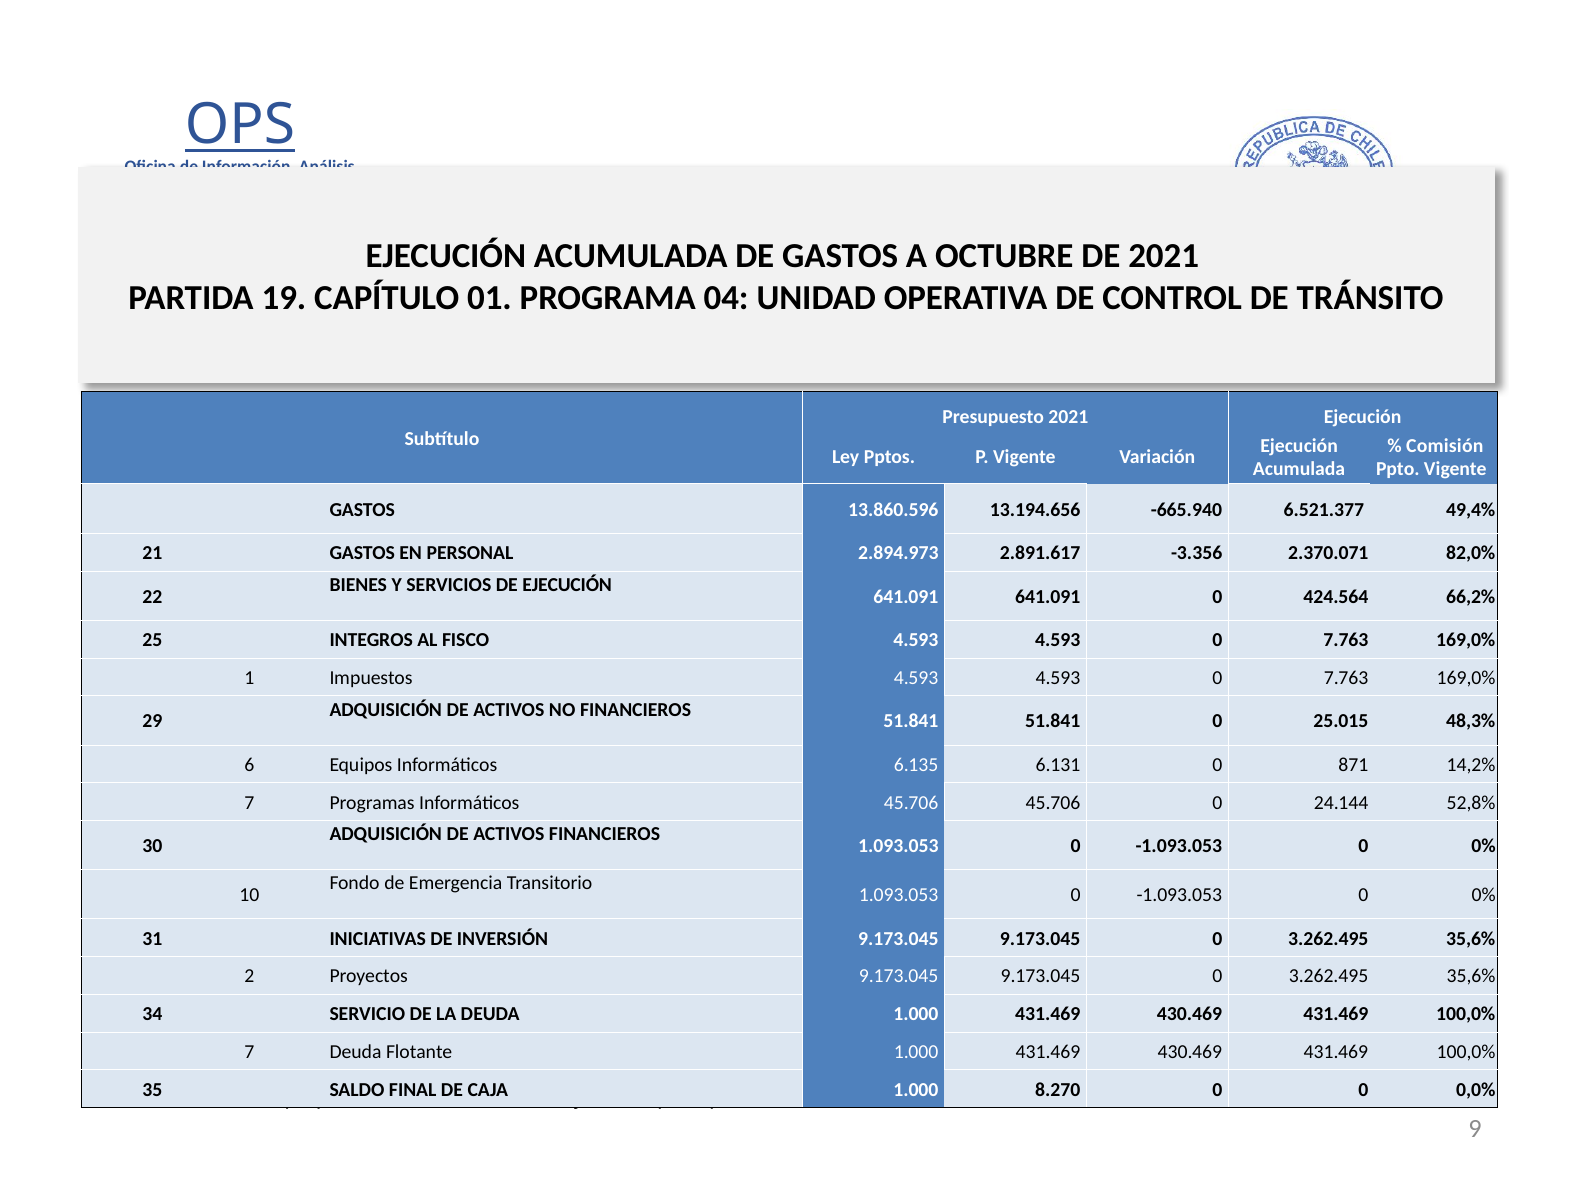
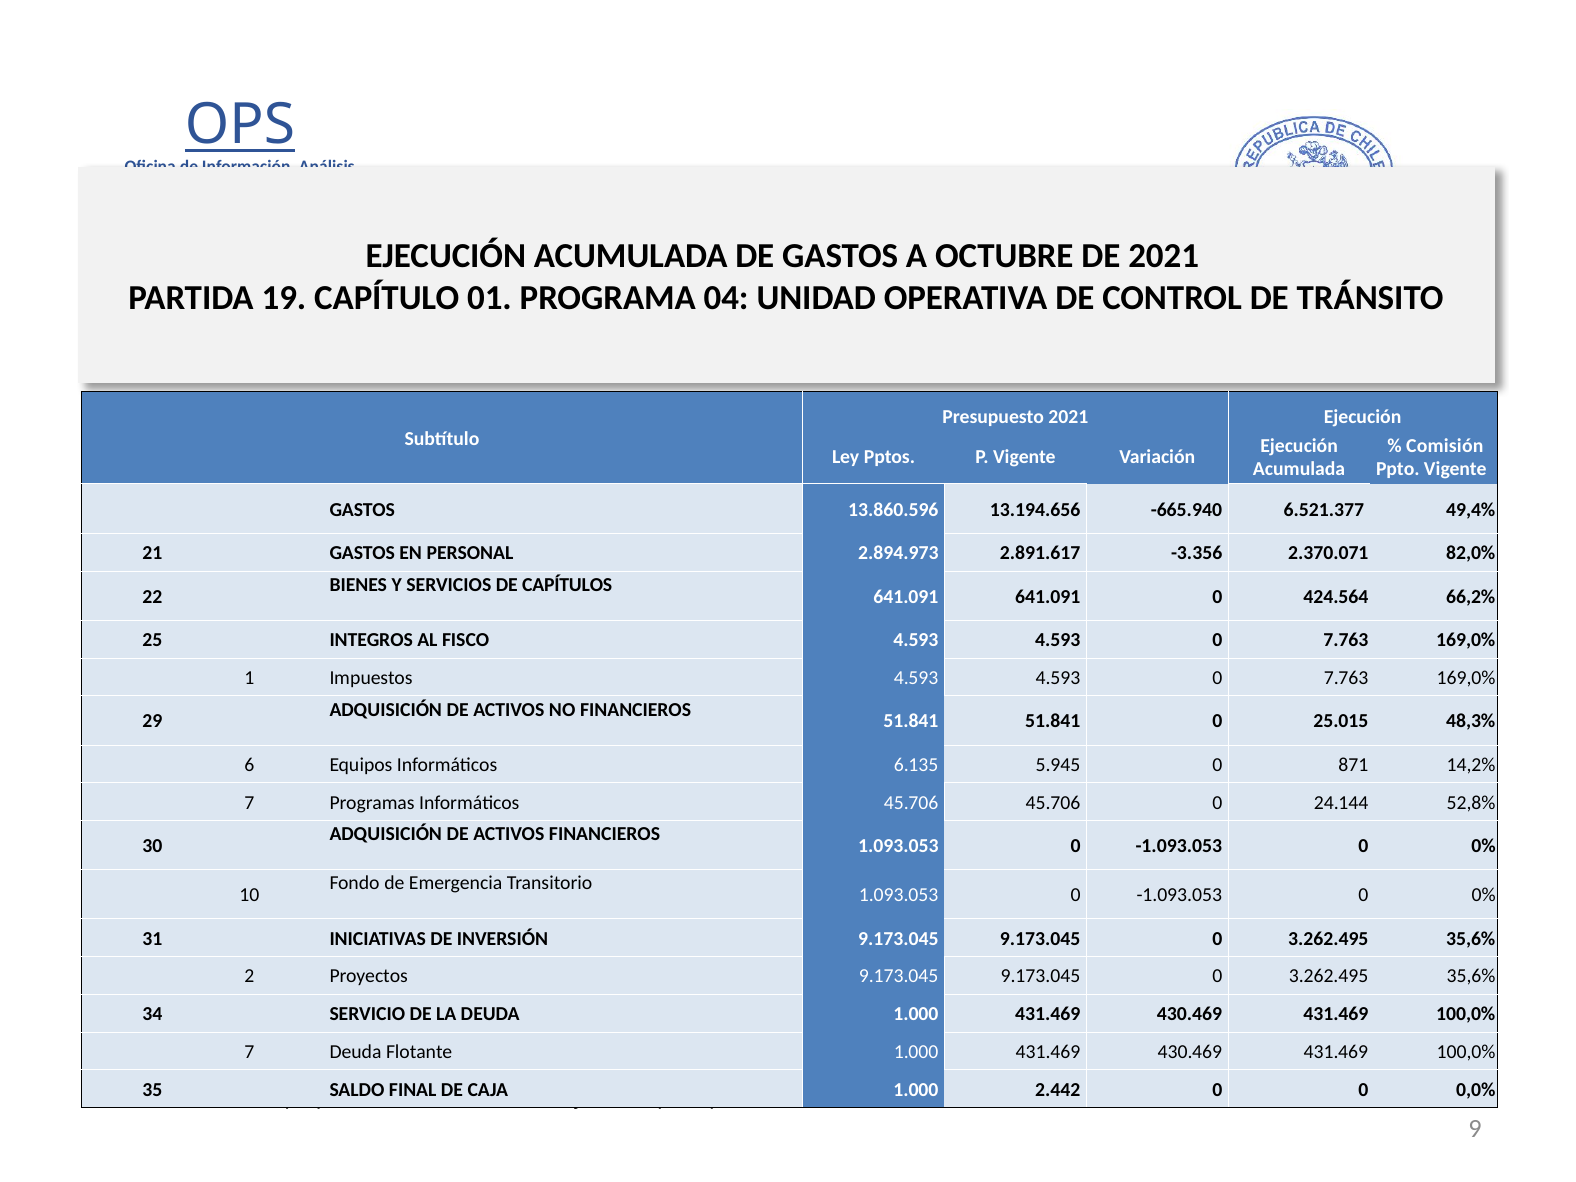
SERVICIOS DE EJECUCIÓN: EJECUCIÓN -> CAPÍTULOS
6.131: 6.131 -> 5.945
8.270: 8.270 -> 2.442
